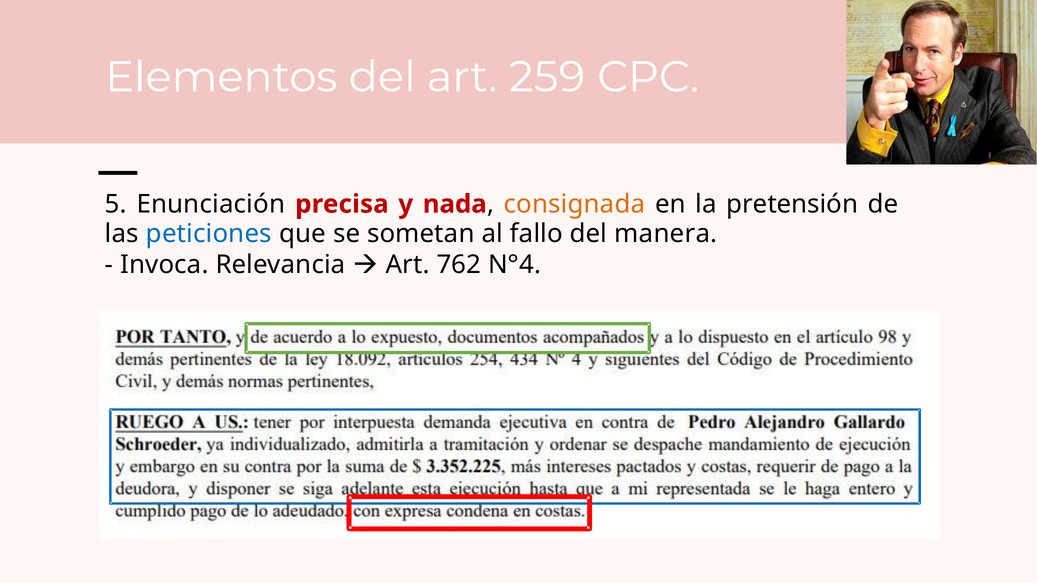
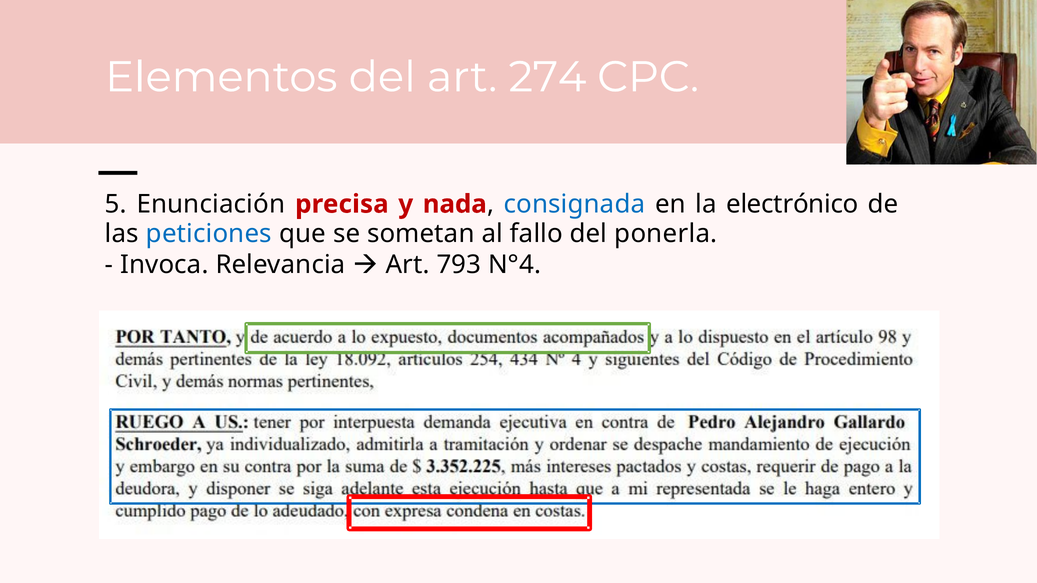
259: 259 -> 274
consignada colour: orange -> blue
pretensión: pretensión -> electrónico
manera: manera -> ponerla
762: 762 -> 793
